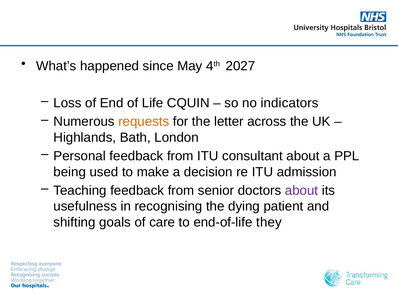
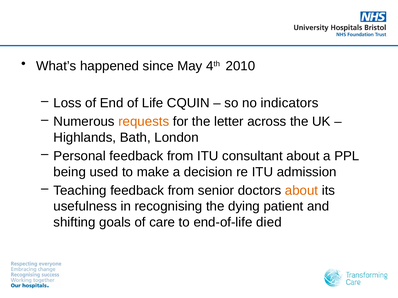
2027: 2027 -> 2010
about at (301, 191) colour: purple -> orange
they: they -> died
